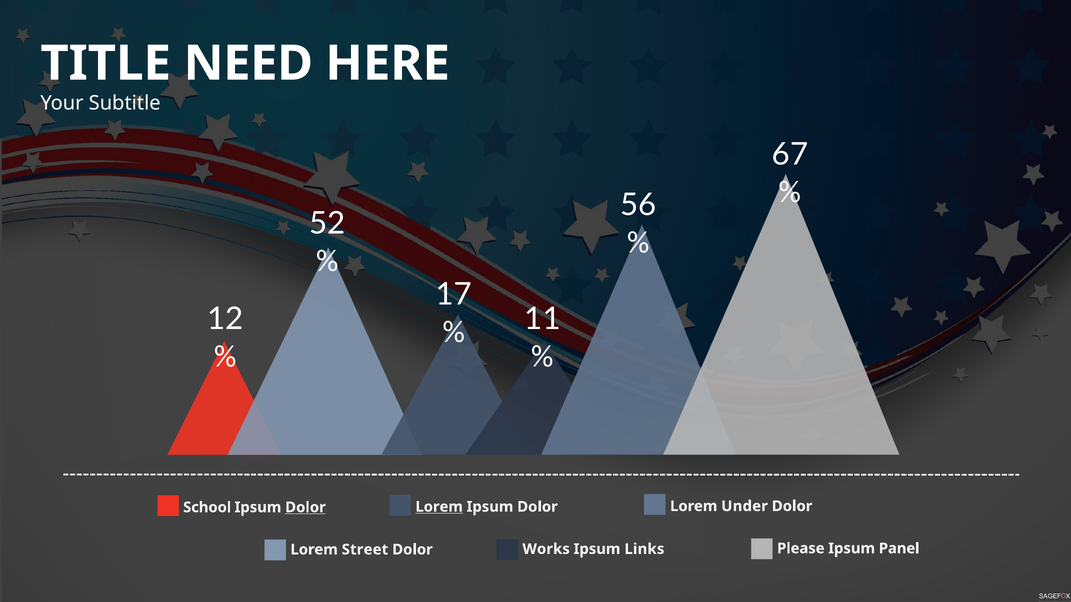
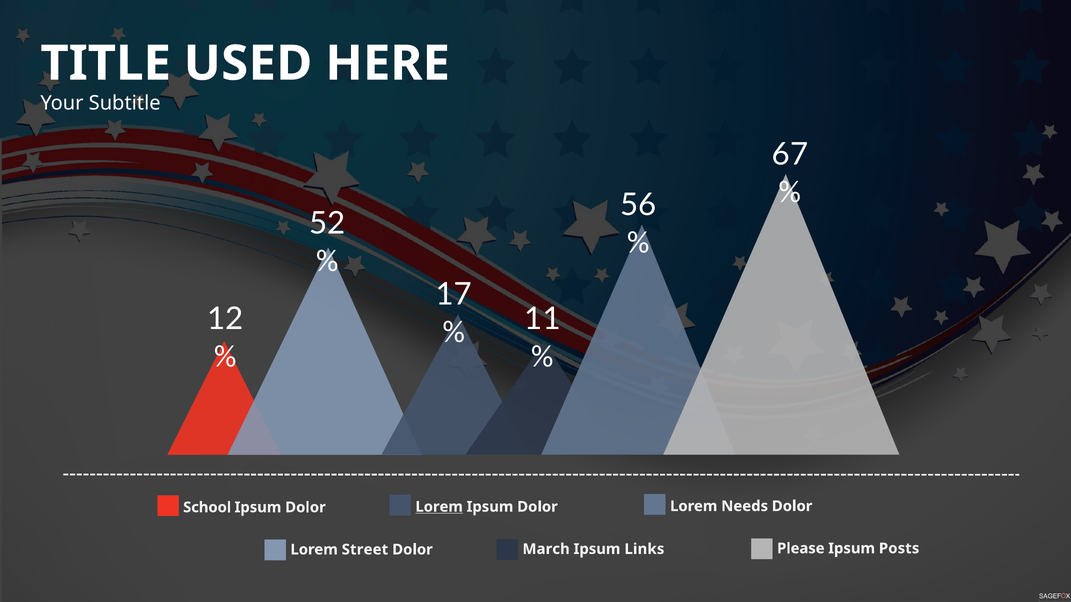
NEED: NEED -> USED
Under: Under -> Needs
Dolor at (305, 508) underline: present -> none
Panel: Panel -> Posts
Works: Works -> March
